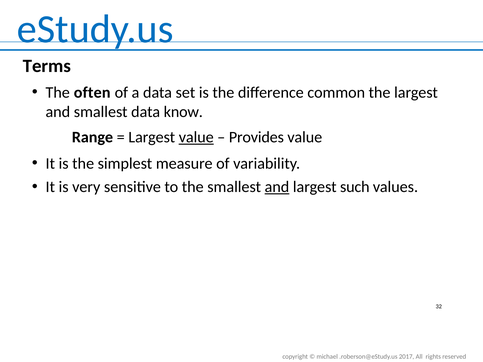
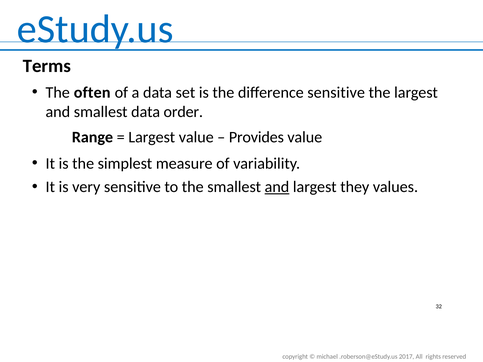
difference common: common -> sensitive
know: know -> order
value at (196, 137) underline: present -> none
such: such -> they
